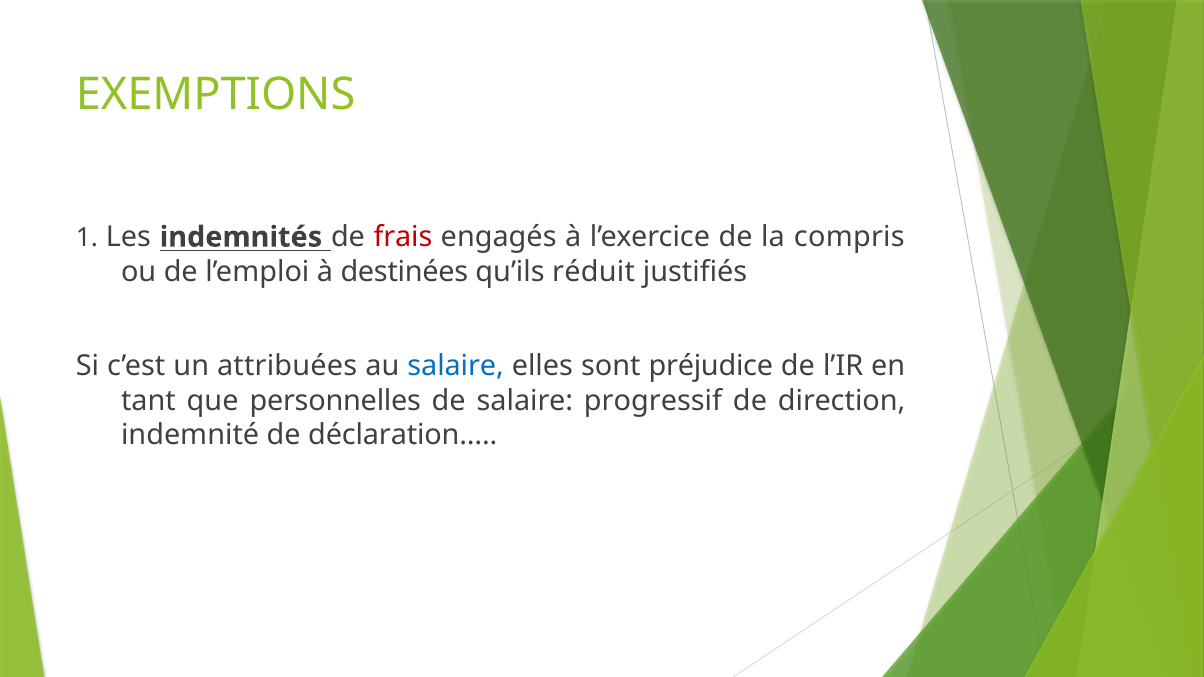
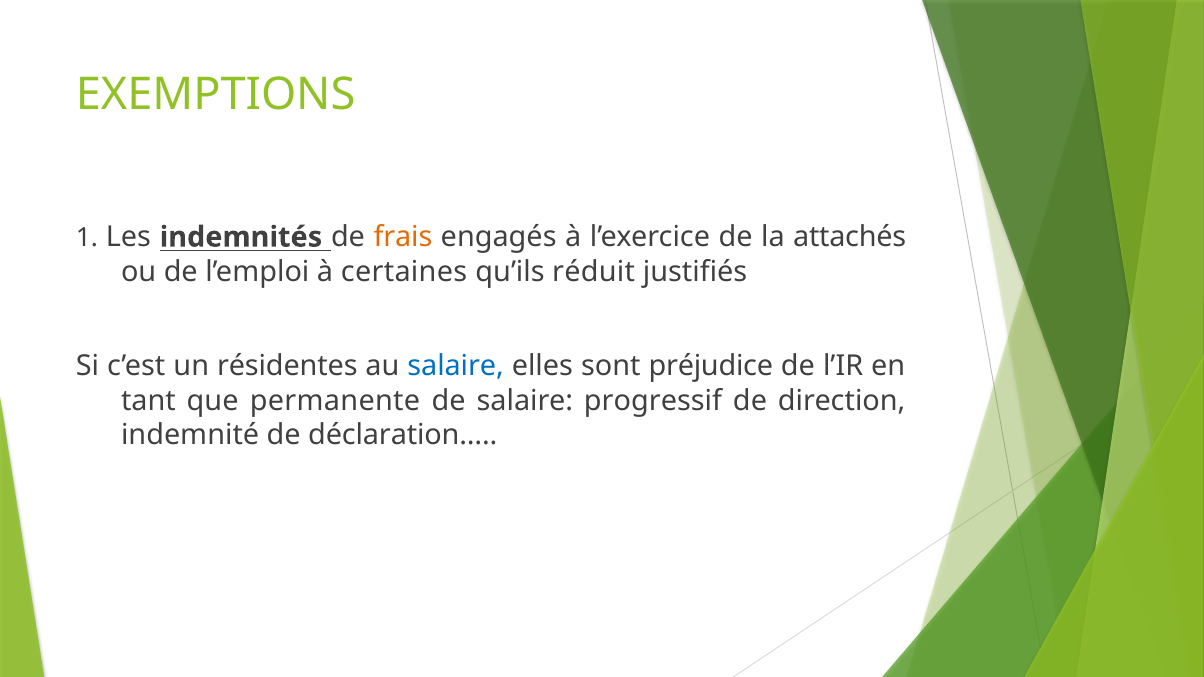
frais colour: red -> orange
compris: compris -> attachés
destinées: destinées -> certaines
attribuées: attribuées -> résidentes
personnelles: personnelles -> permanente
